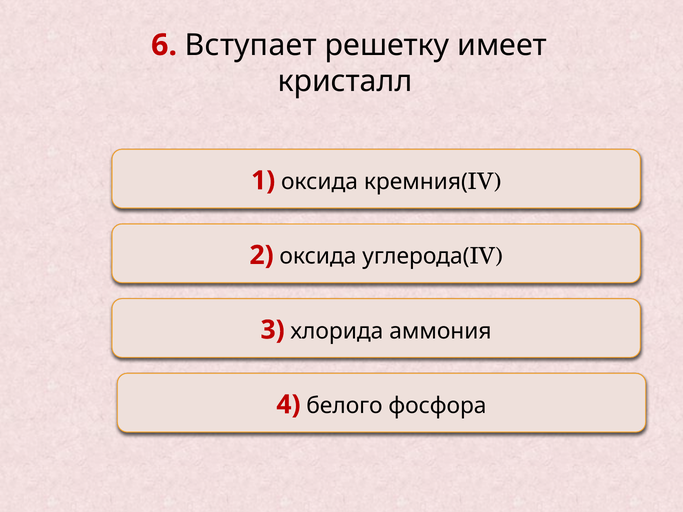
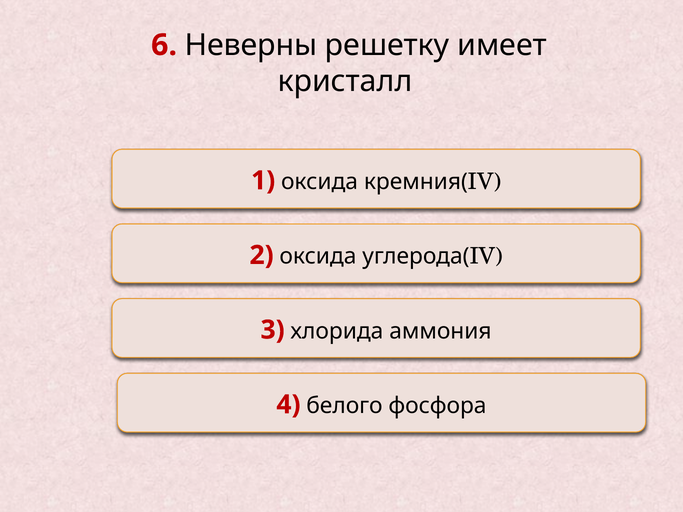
Вступает: Вступает -> Неверны
